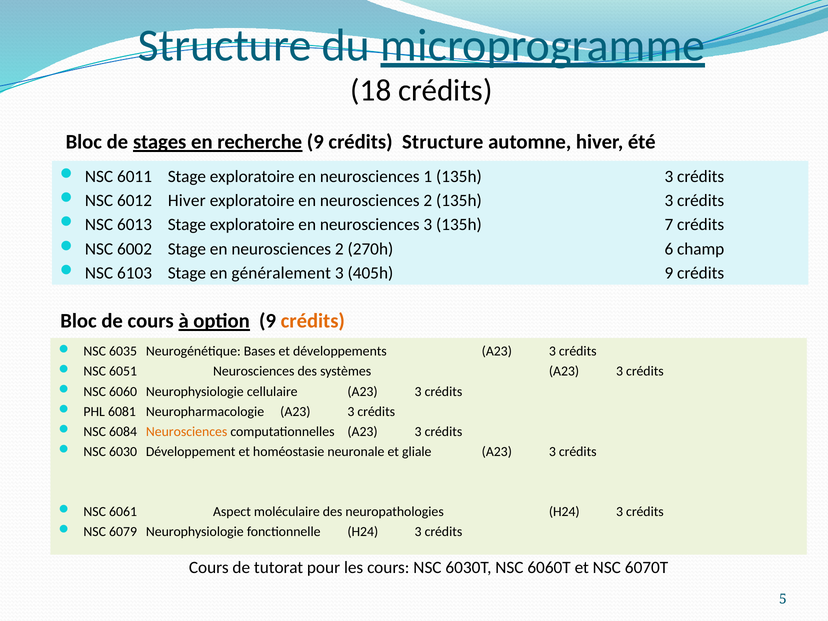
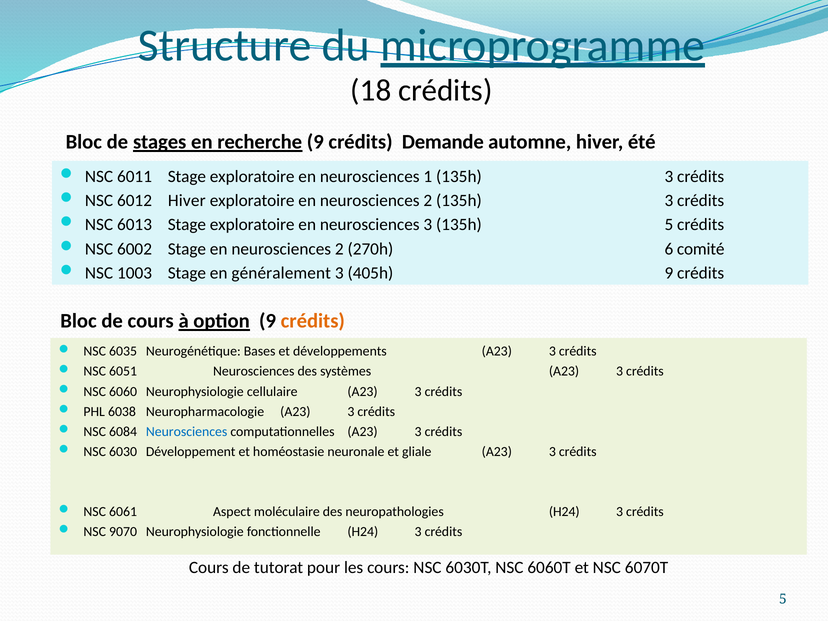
crédits Structure: Structure -> Demande
135h 7: 7 -> 5
champ: champ -> comité
6103: 6103 -> 1003
6081: 6081 -> 6038
Neurosciences at (187, 431) colour: orange -> blue
6079: 6079 -> 9070
